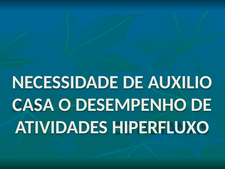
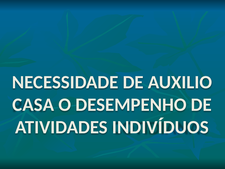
HIPERFLUXO: HIPERFLUXO -> INDIVÍDUOS
